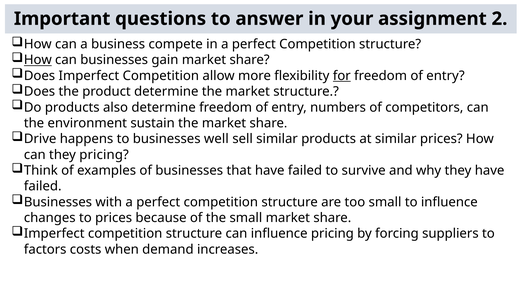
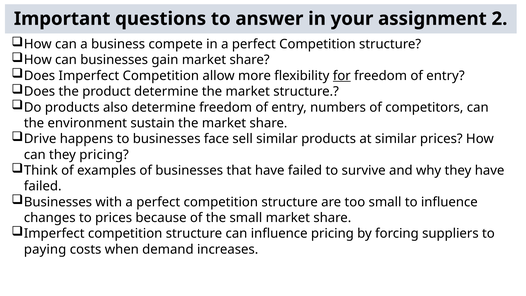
How at (38, 60) underline: present -> none
well: well -> face
factors: factors -> paying
